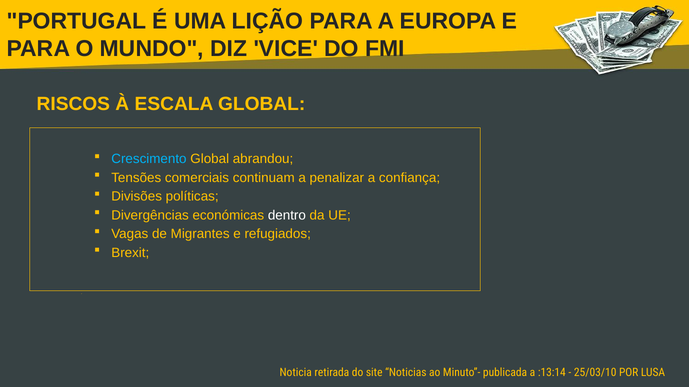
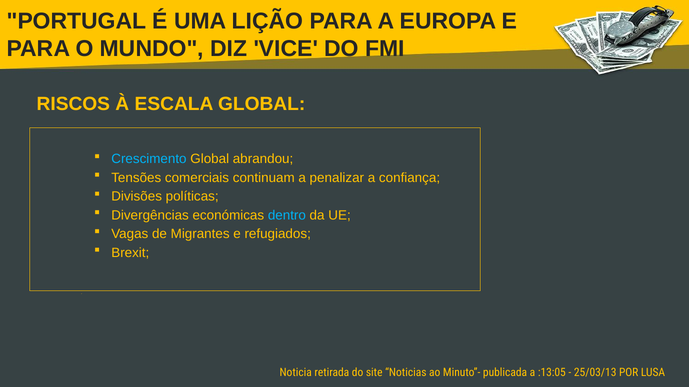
dentro colour: white -> light blue
:13:14: :13:14 -> :13:05
25/03/10: 25/03/10 -> 25/03/13
